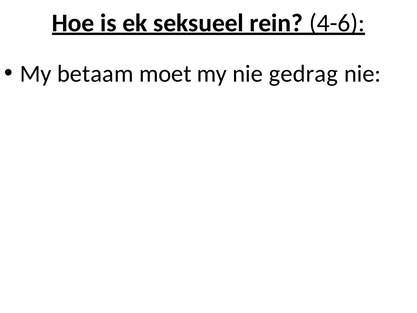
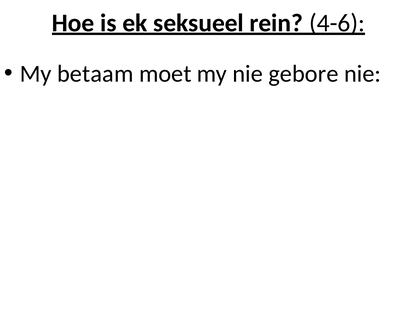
gedrag: gedrag -> gebore
